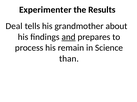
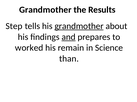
Experimenter at (45, 10): Experimenter -> Grandmother
Deal: Deal -> Step
grandmother at (79, 26) underline: none -> present
process: process -> worked
